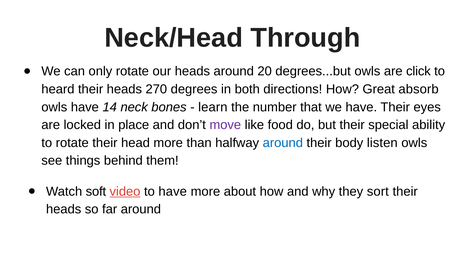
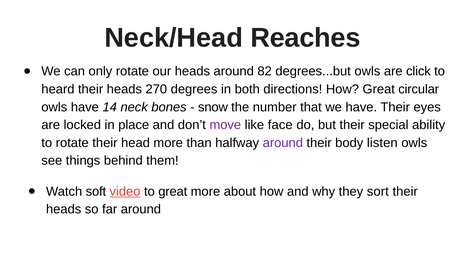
Through: Through -> Reaches
20: 20 -> 82
absorb: absorb -> circular
learn: learn -> snow
food: food -> face
around at (283, 143) colour: blue -> purple
to have: have -> great
